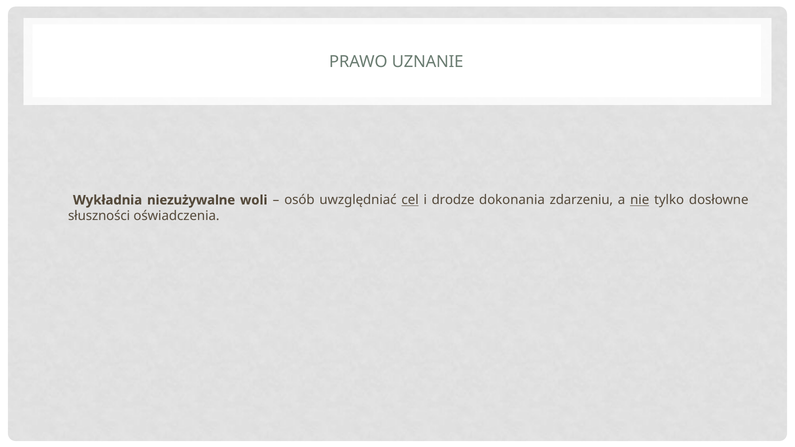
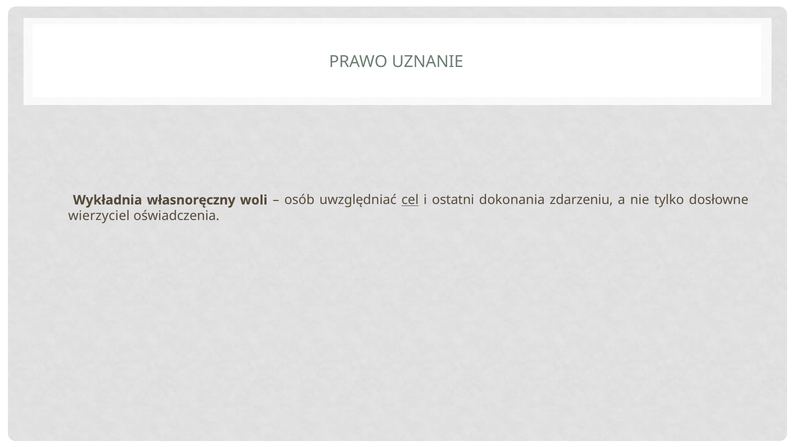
niezużywalne: niezużywalne -> własnoręczny
drodze: drodze -> ostatni
nie underline: present -> none
słuszności: słuszności -> wierzyciel
